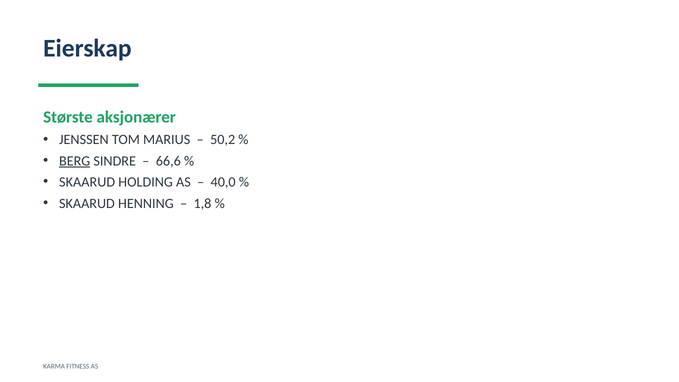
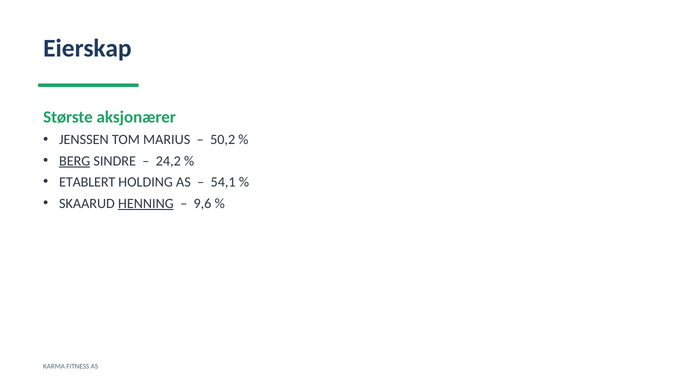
66,6: 66,6 -> 24,2
SKAARUD at (87, 182): SKAARUD -> ETABLERT
40,0: 40,0 -> 54,1
HENNING underline: none -> present
1,8: 1,8 -> 9,6
